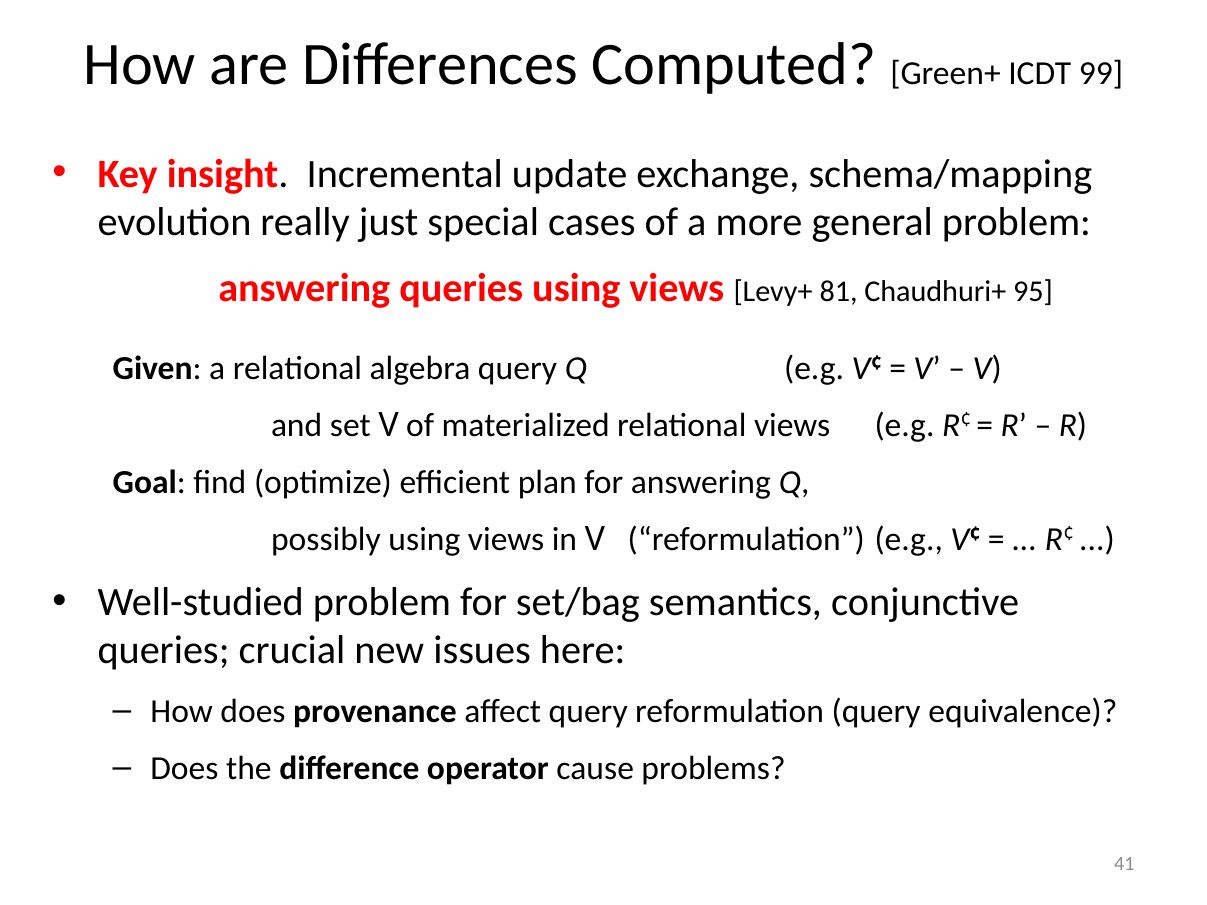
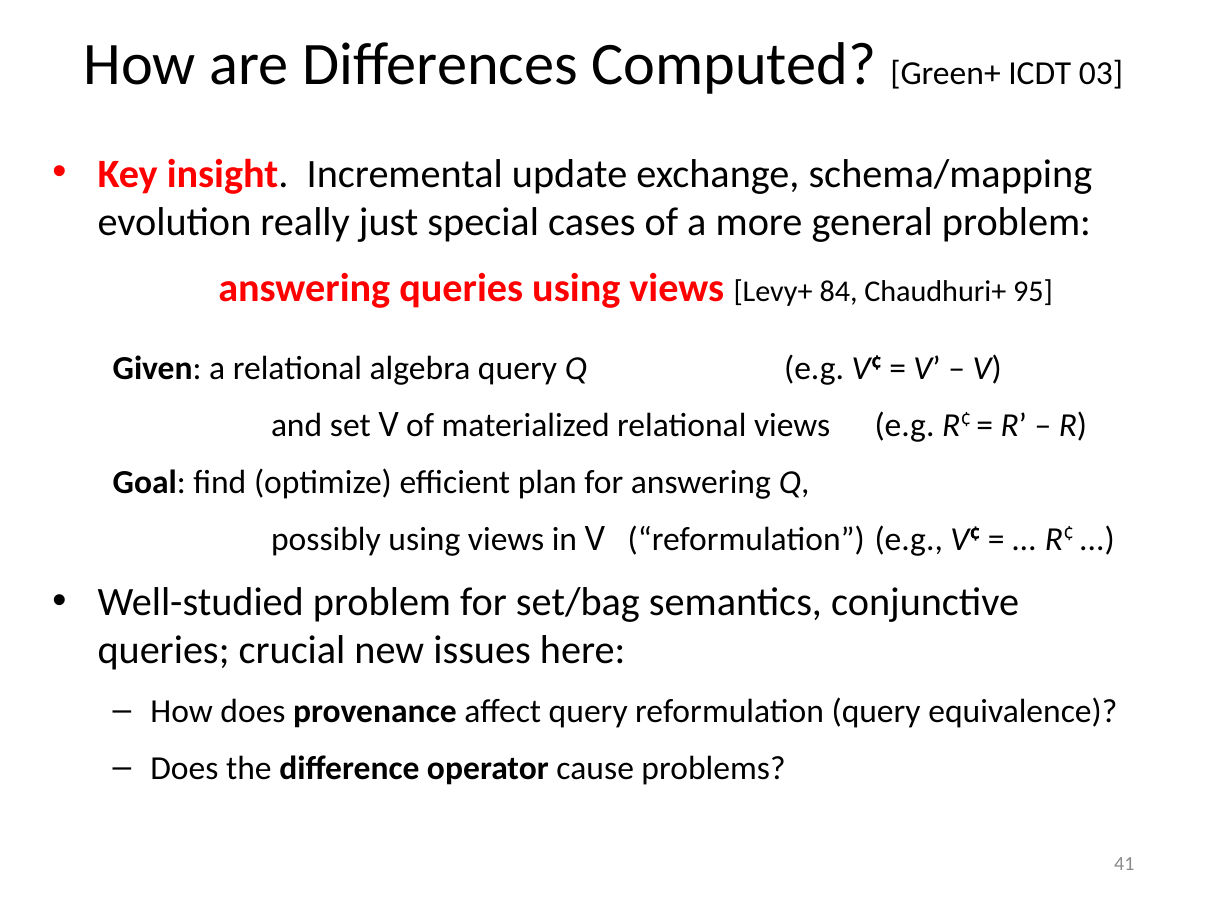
99: 99 -> 03
81: 81 -> 84
